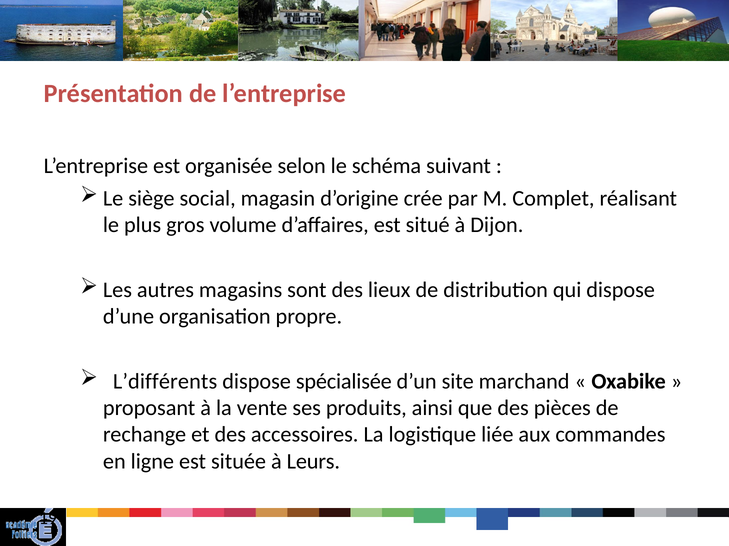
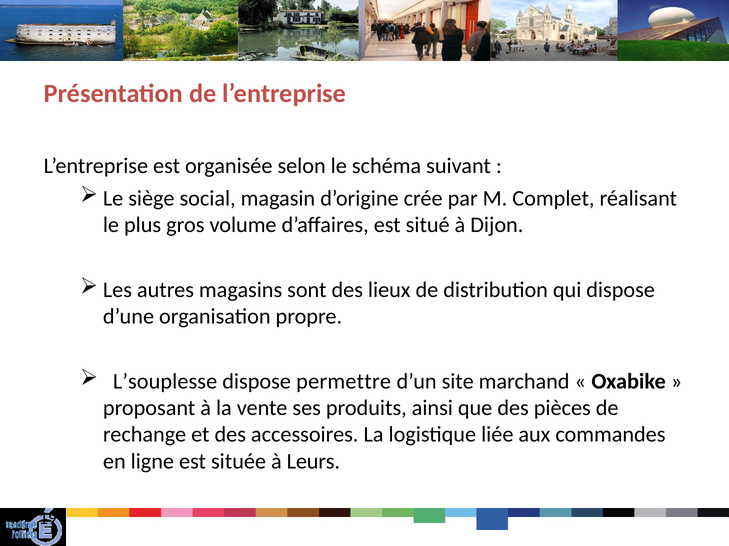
L’différents: L’différents -> L’souplesse
spécialisée: spécialisée -> permettre
